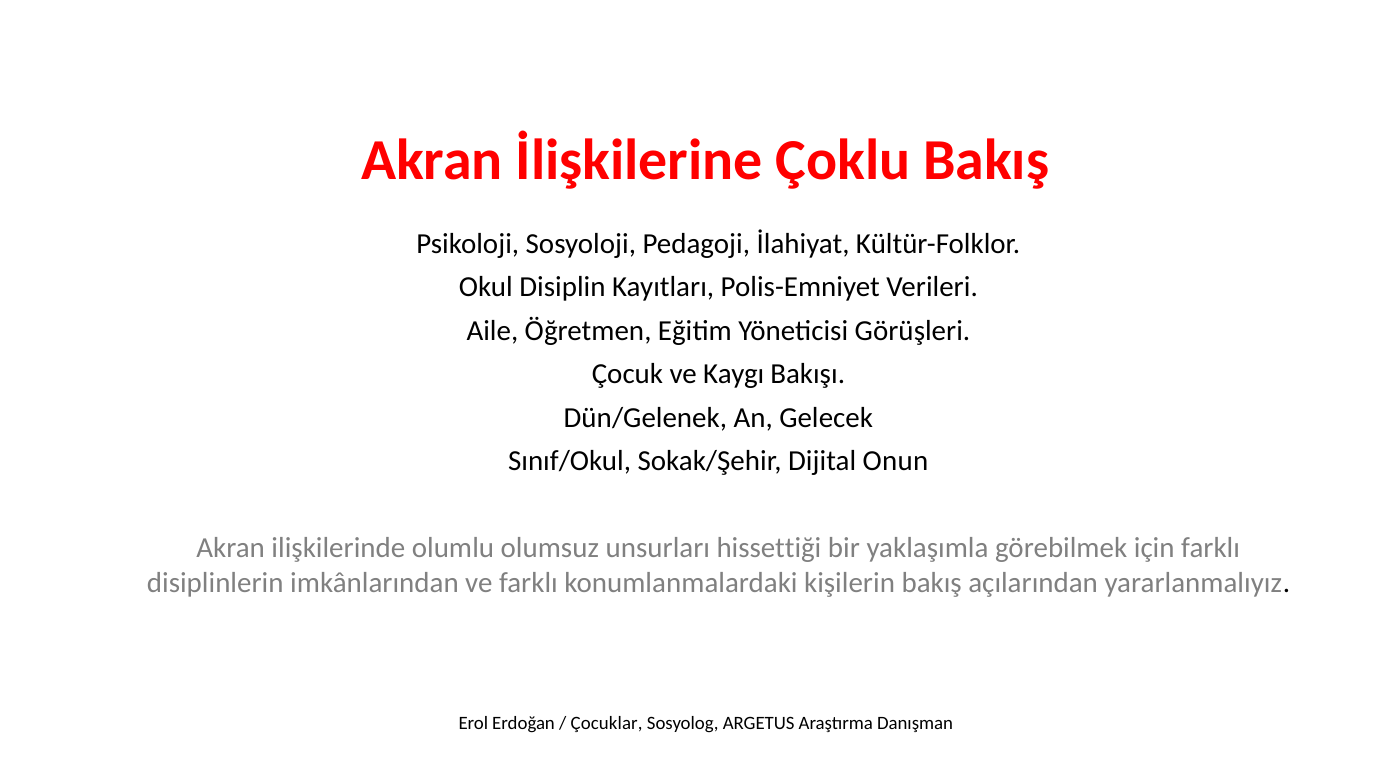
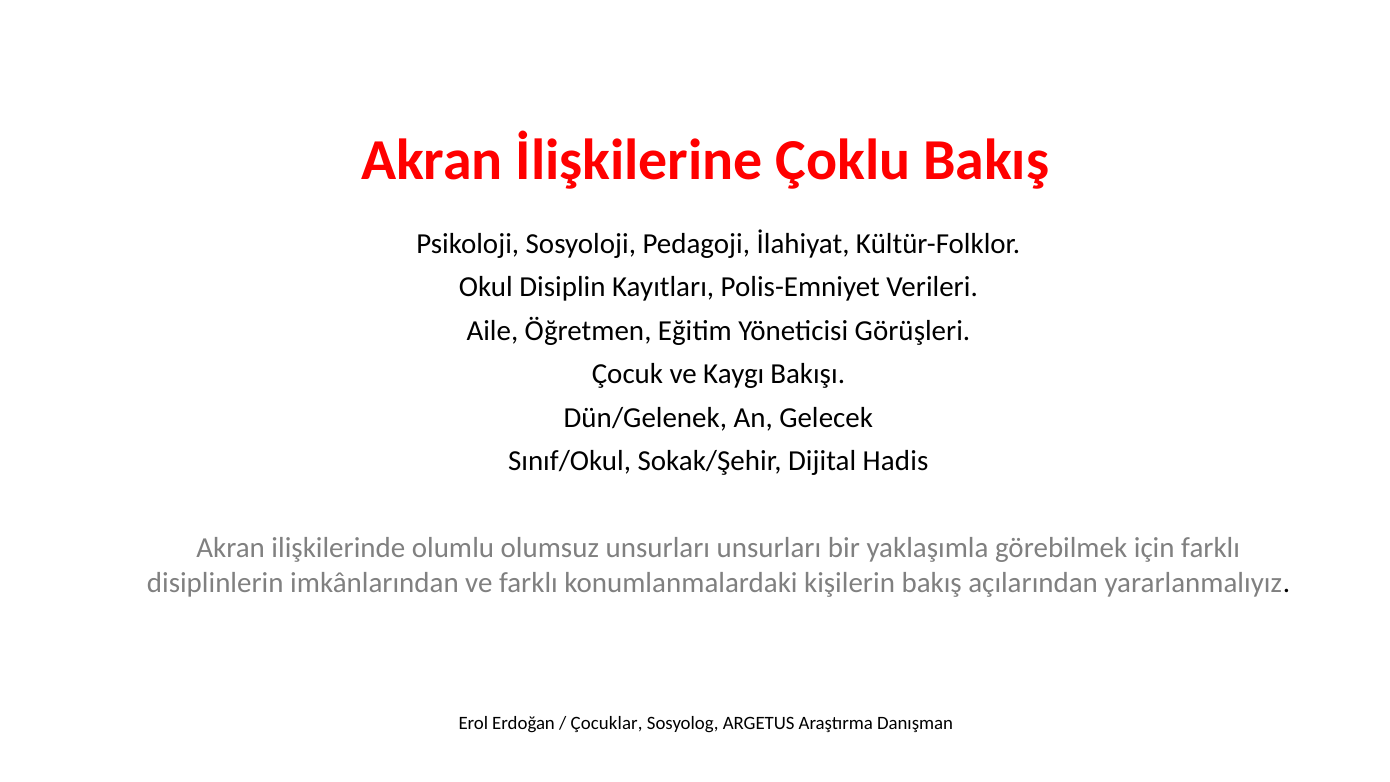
Onun: Onun -> Hadis
unsurları hissettiği: hissettiği -> unsurları
